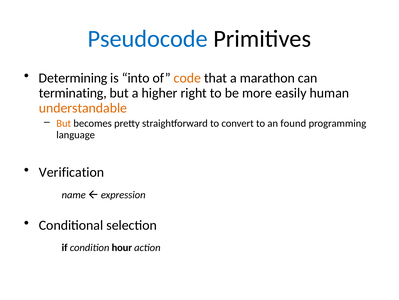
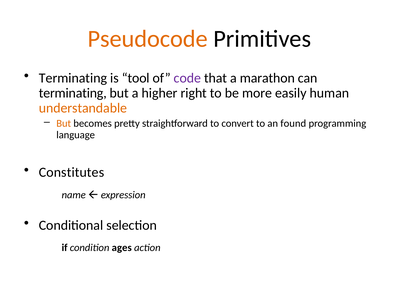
Pseudocode colour: blue -> orange
Determining at (73, 78): Determining -> Terminating
into: into -> tool
code colour: orange -> purple
Verification: Verification -> Constitutes
hour: hour -> ages
